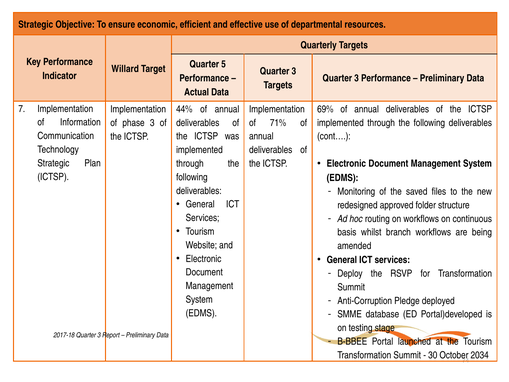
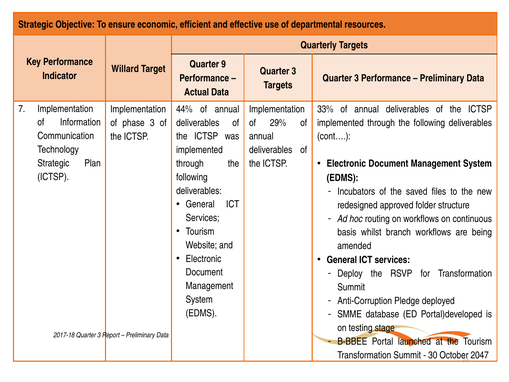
5: 5 -> 9
69%: 69% -> 33%
71%: 71% -> 29%
Monitoring: Monitoring -> Incubators
2034: 2034 -> 2047
